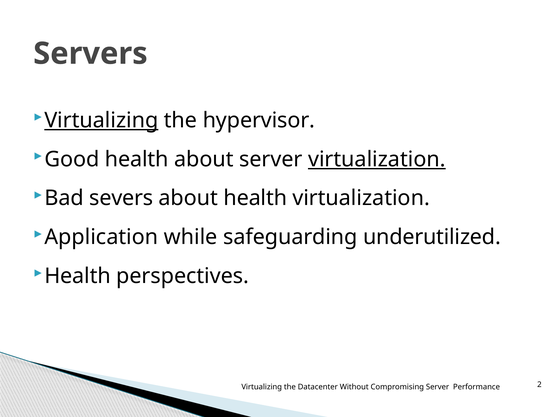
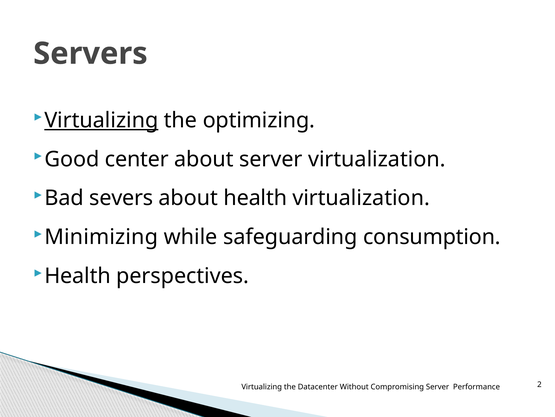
hypervisor: hypervisor -> optimizing
Good health: health -> center
virtualization at (377, 159) underline: present -> none
Application: Application -> Minimizing
underutilized: underutilized -> consumption
